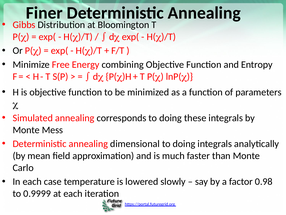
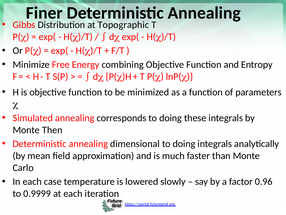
Bloomington: Bloomington -> Topographic
Mess: Mess -> Then
0.98: 0.98 -> 0.96
